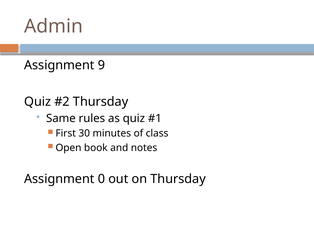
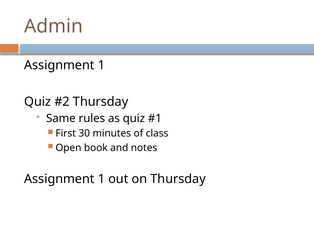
9 at (101, 65): 9 -> 1
0 at (101, 178): 0 -> 1
